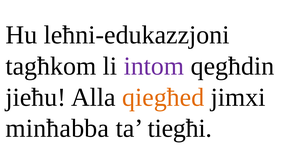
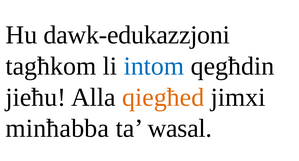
leħni-edukazzjoni: leħni-edukazzjoni -> dawk-edukazzjoni
intom colour: purple -> blue
tiegħi: tiegħi -> wasal
